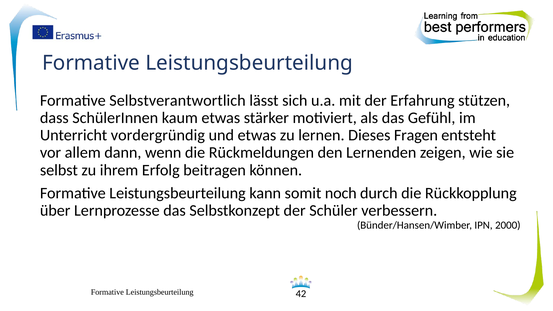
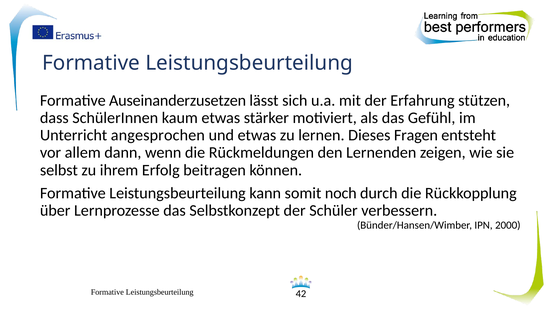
Selbstverantwortlich: Selbstverantwortlich -> Auseinanderzusetzen
vordergründig: vordergründig -> angesprochen
